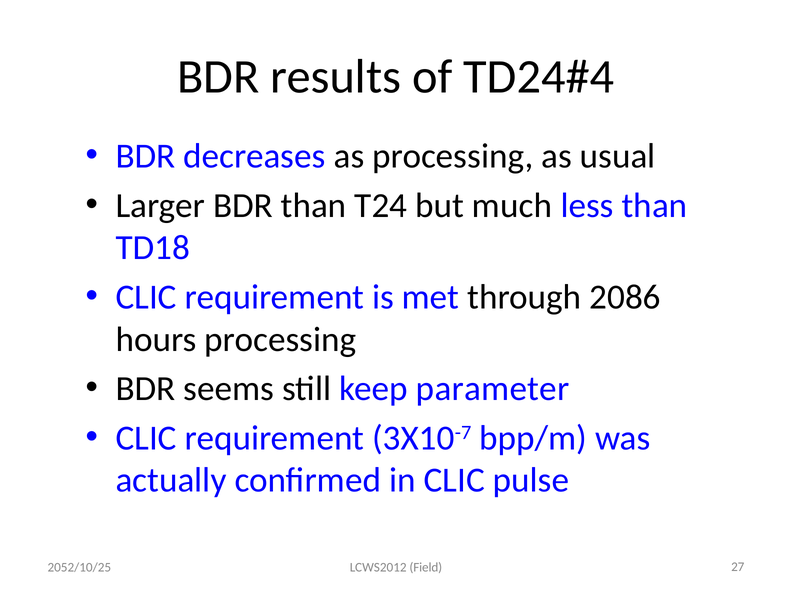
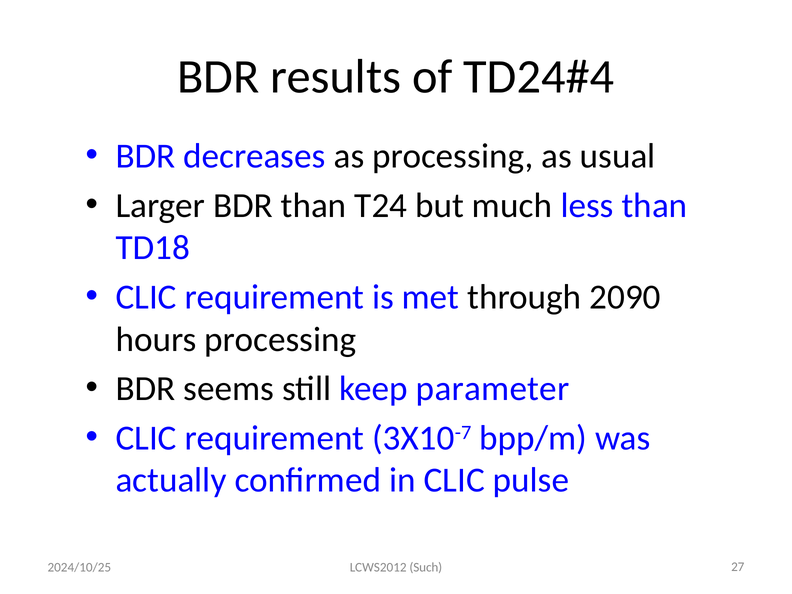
2086: 2086 -> 2090
2052/10/25: 2052/10/25 -> 2024/10/25
Field: Field -> Such
